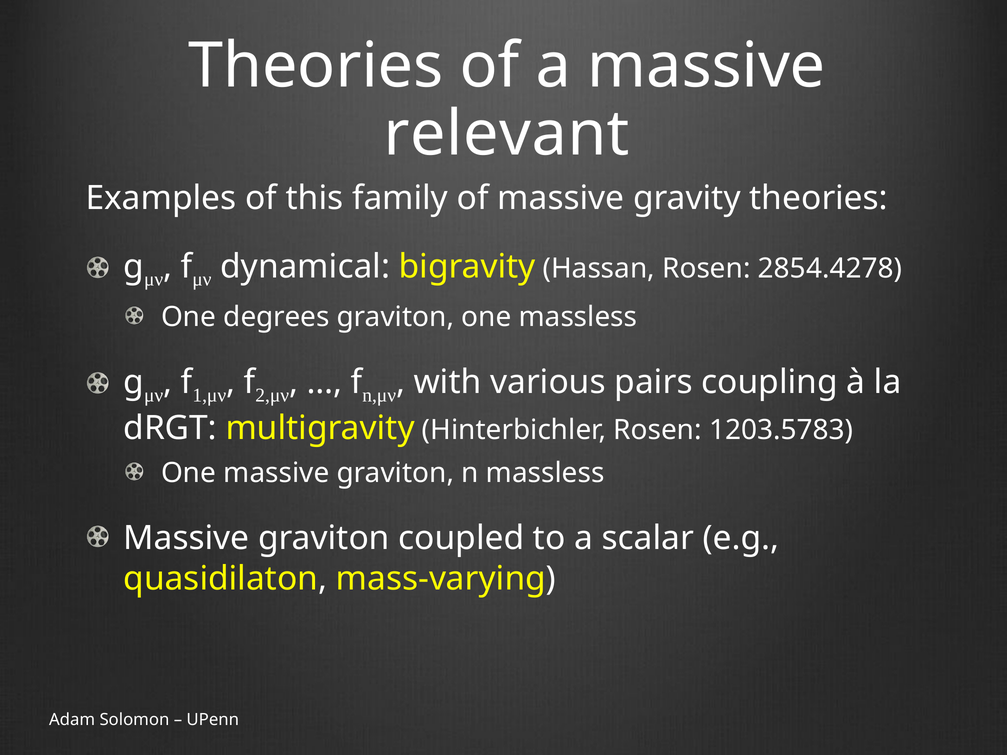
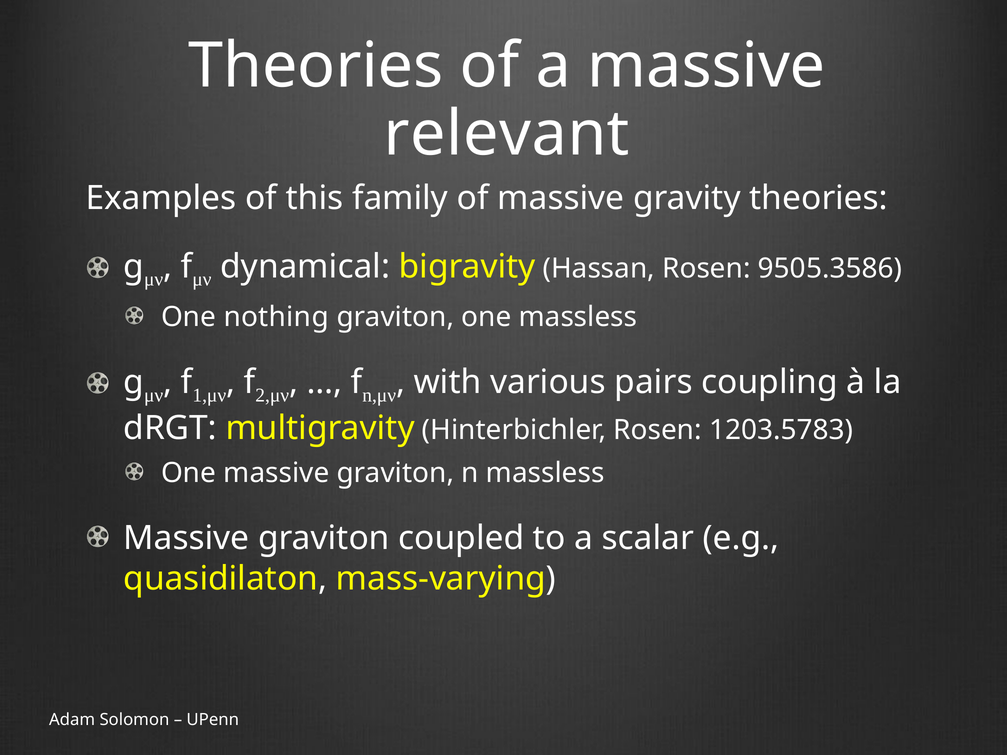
2854.4278: 2854.4278 -> 9505.3586
degrees: degrees -> nothing
